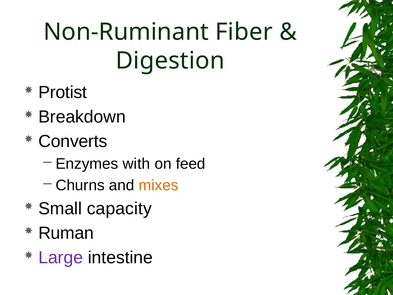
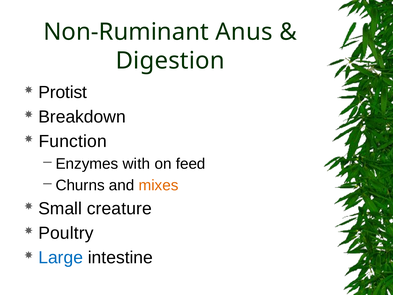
Fiber: Fiber -> Anus
Converts: Converts -> Function
capacity: capacity -> creature
Ruman: Ruman -> Poultry
Large colour: purple -> blue
